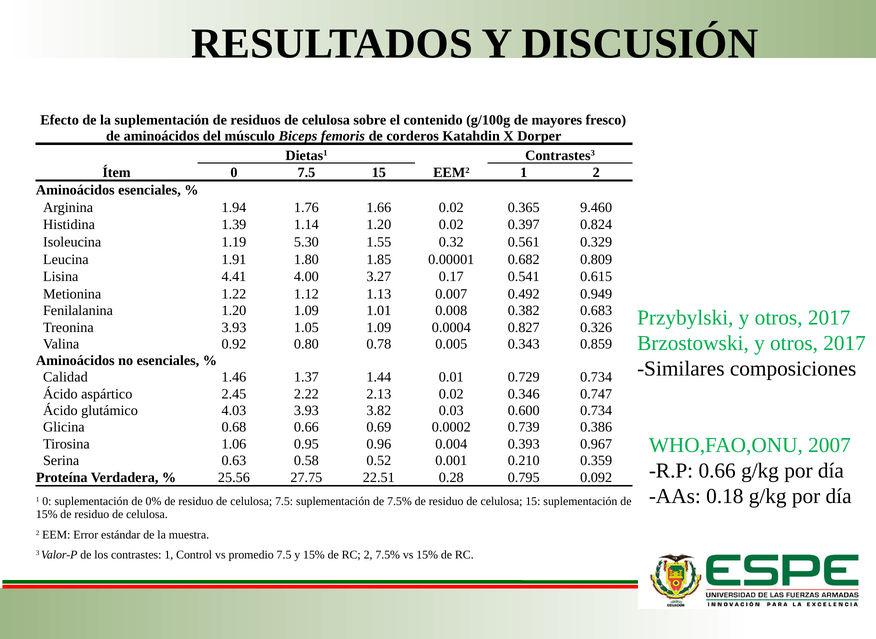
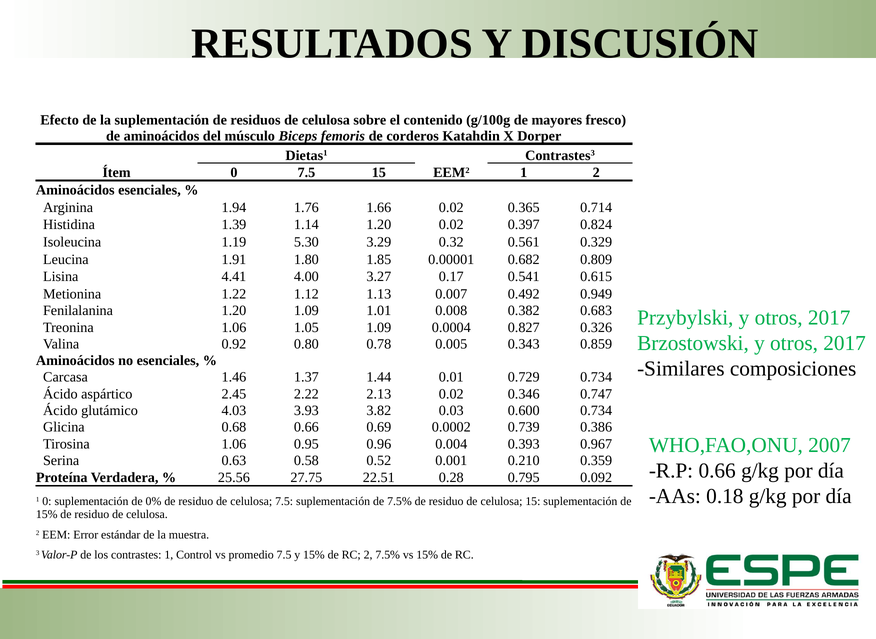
9.460: 9.460 -> 0.714
1.55: 1.55 -> 3.29
Treonina 3.93: 3.93 -> 1.06
Calidad: Calidad -> Carcasa
